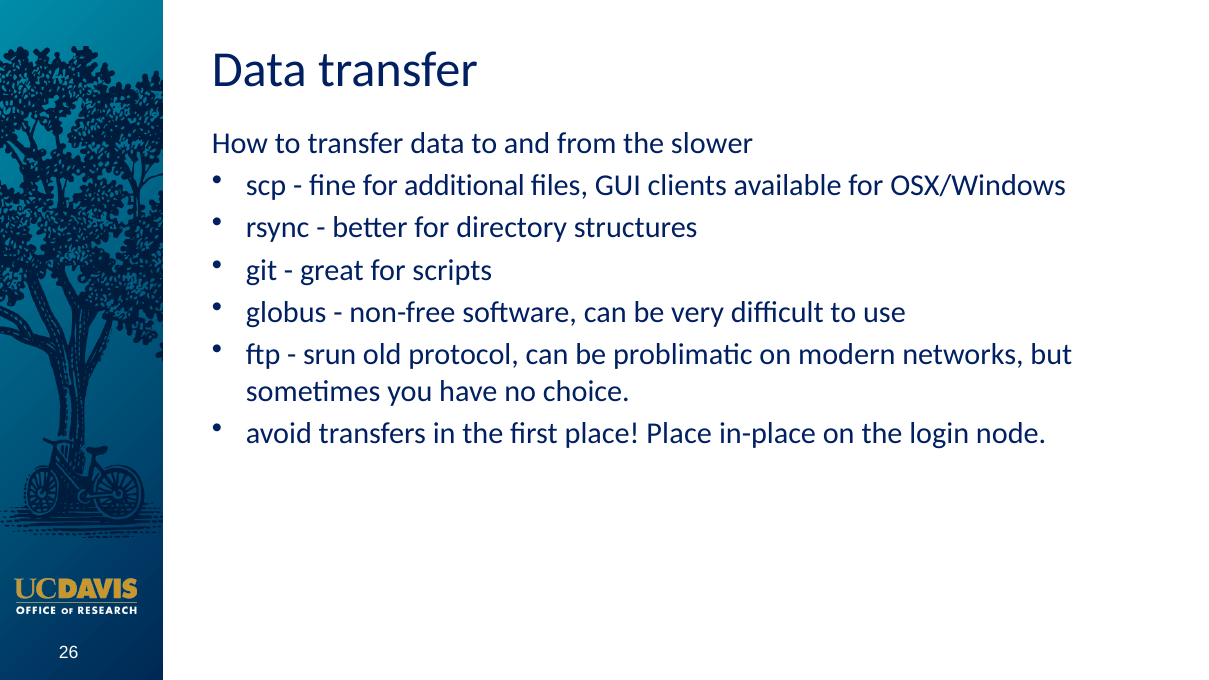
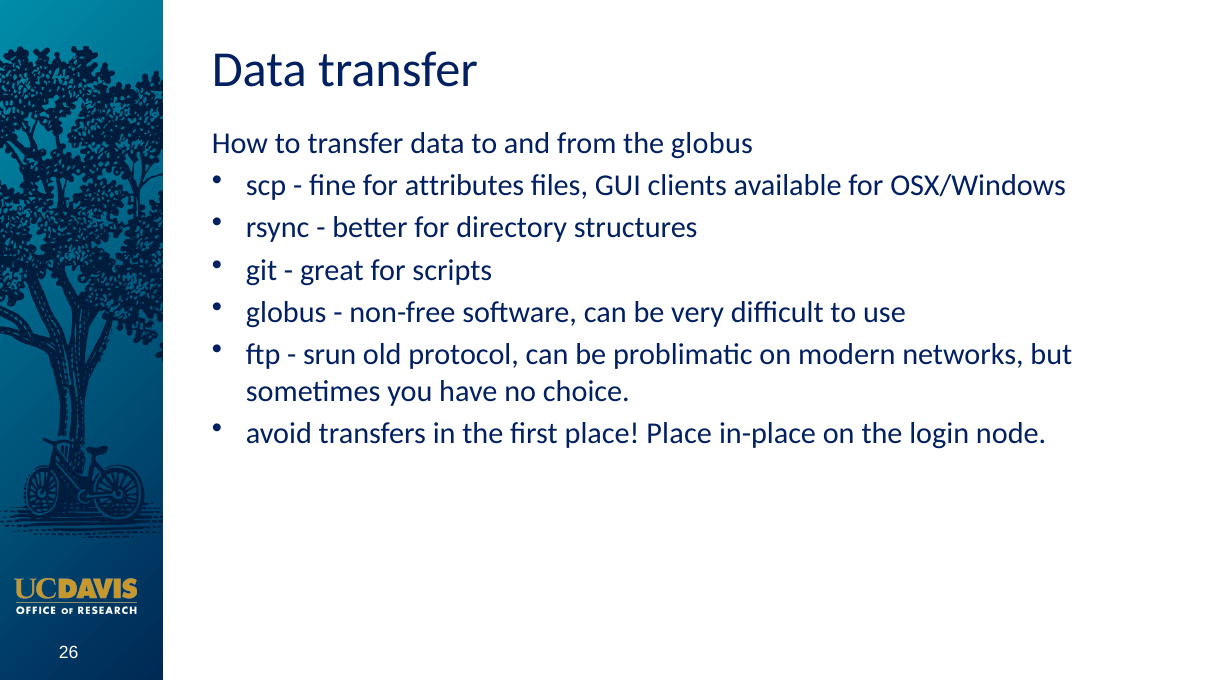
the slower: slower -> globus
additional: additional -> attributes
